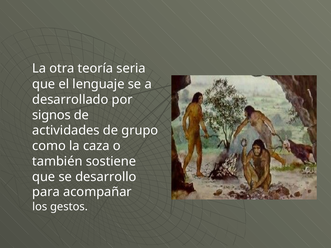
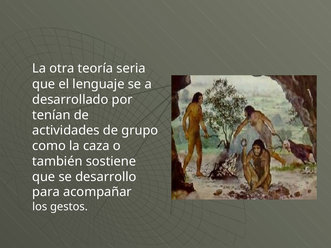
signos: signos -> tenían
